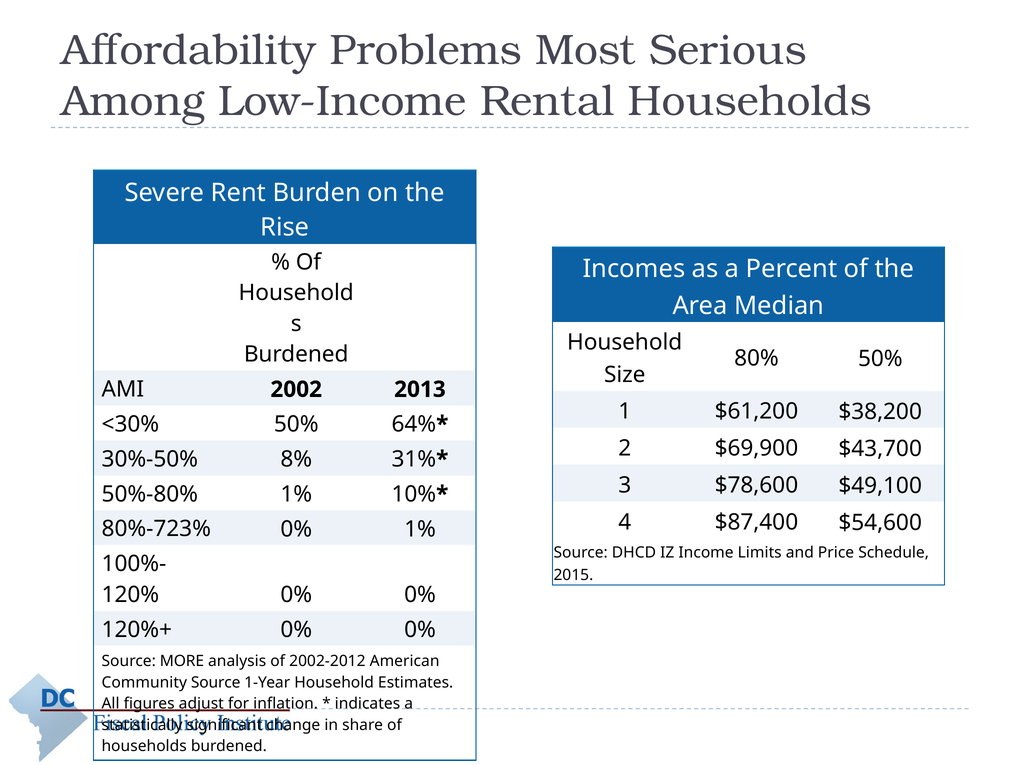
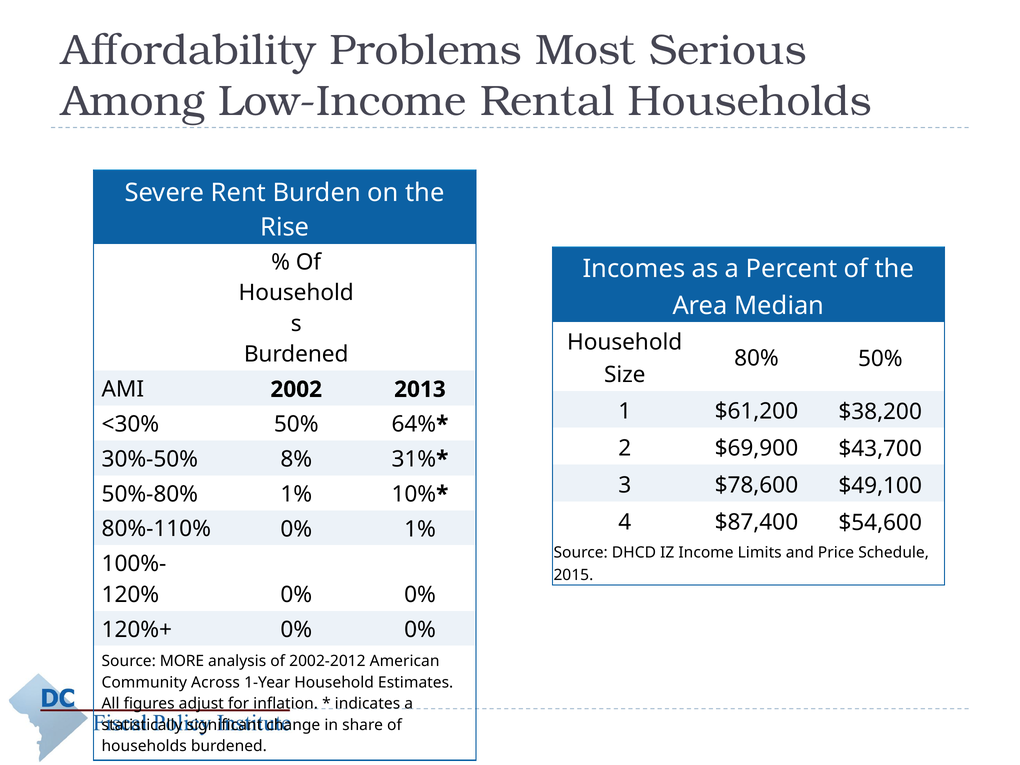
80%-723%: 80%-723% -> 80%-110%
Community Source: Source -> Across
